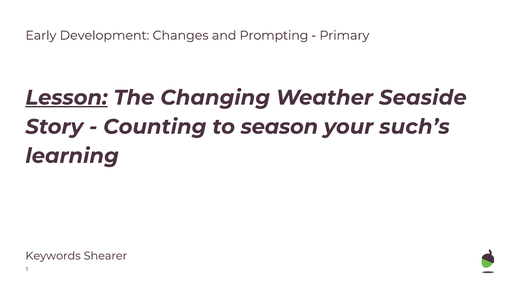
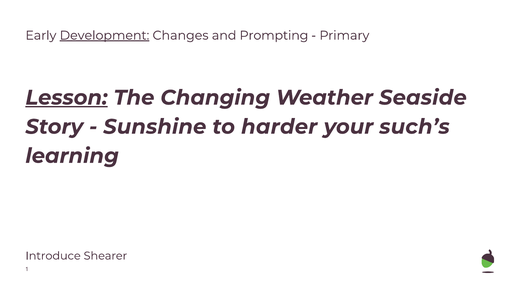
Development underline: none -> present
Counting: Counting -> Sunshine
season: season -> harder
Keywords: Keywords -> Introduce
